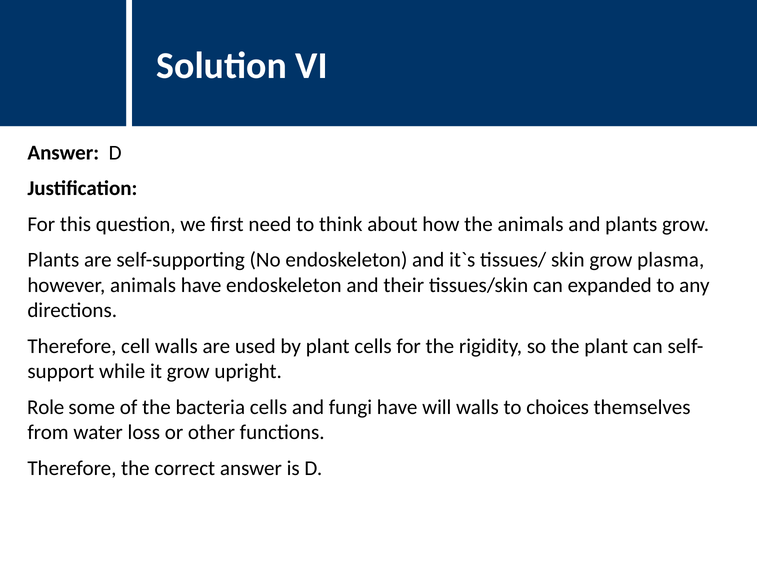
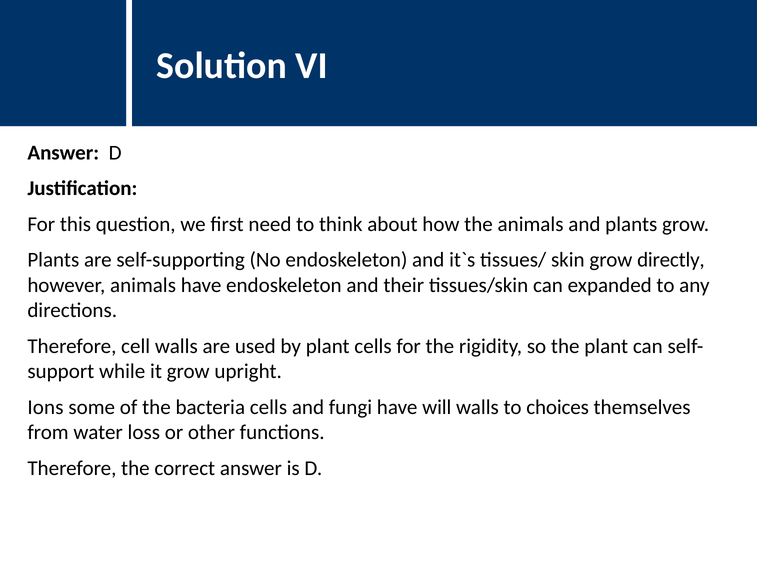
plasma: plasma -> directly
Role: Role -> Ions
